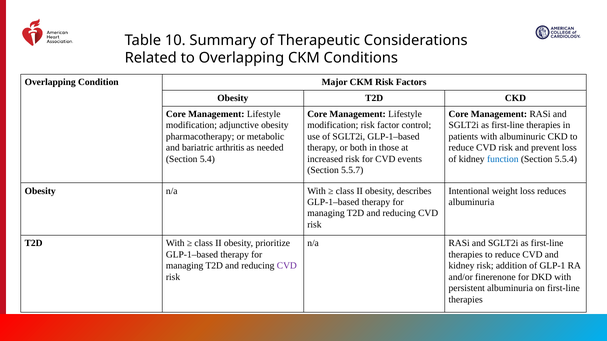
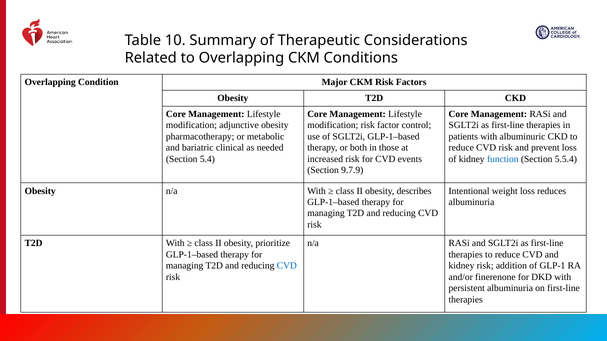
arthritis: arthritis -> clinical
5.5.7: 5.5.7 -> 9.7.9
CVD at (287, 266) colour: purple -> blue
